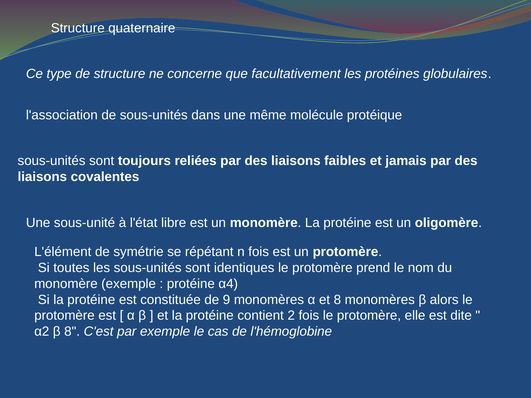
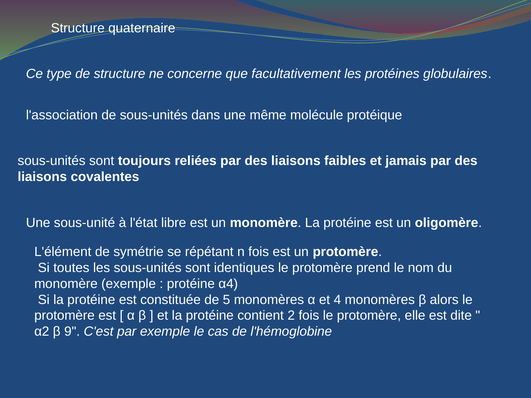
9: 9 -> 5
et 8: 8 -> 4
β 8: 8 -> 9
